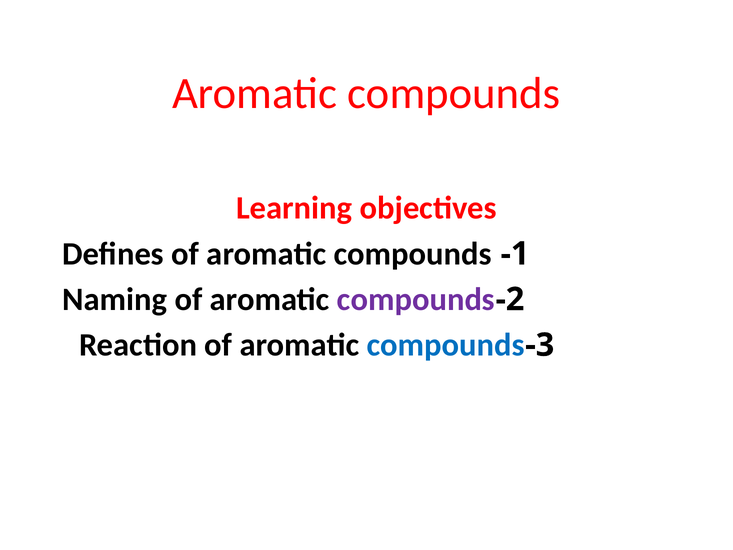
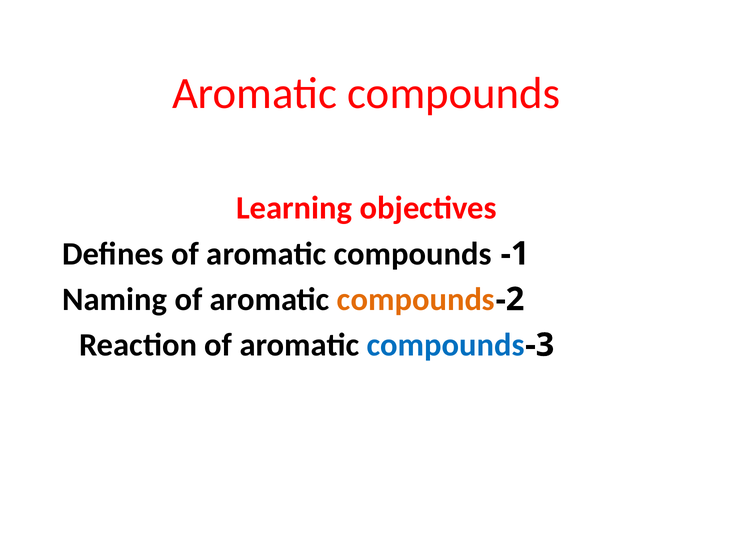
compounds at (416, 299) colour: purple -> orange
